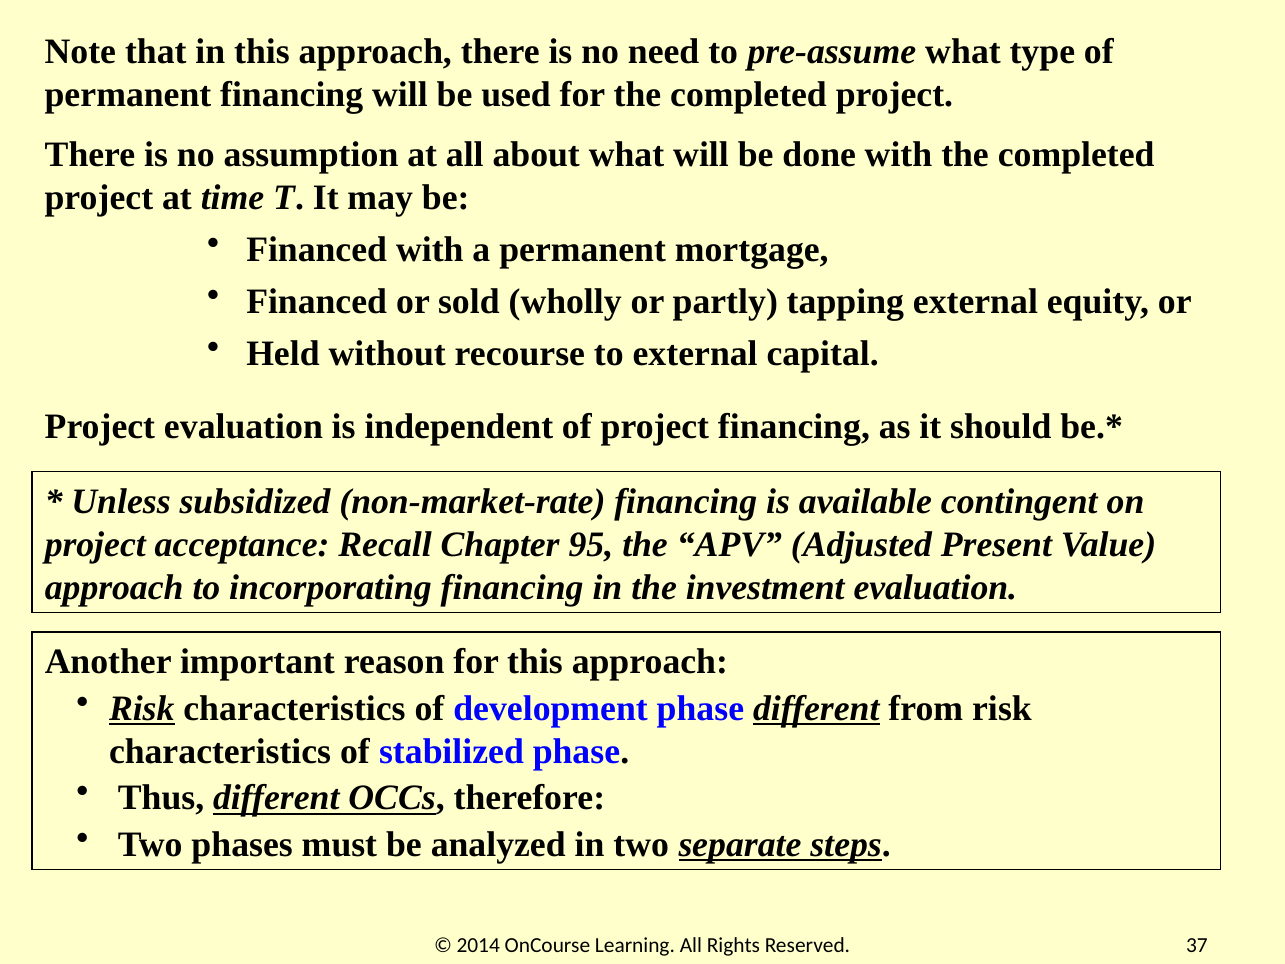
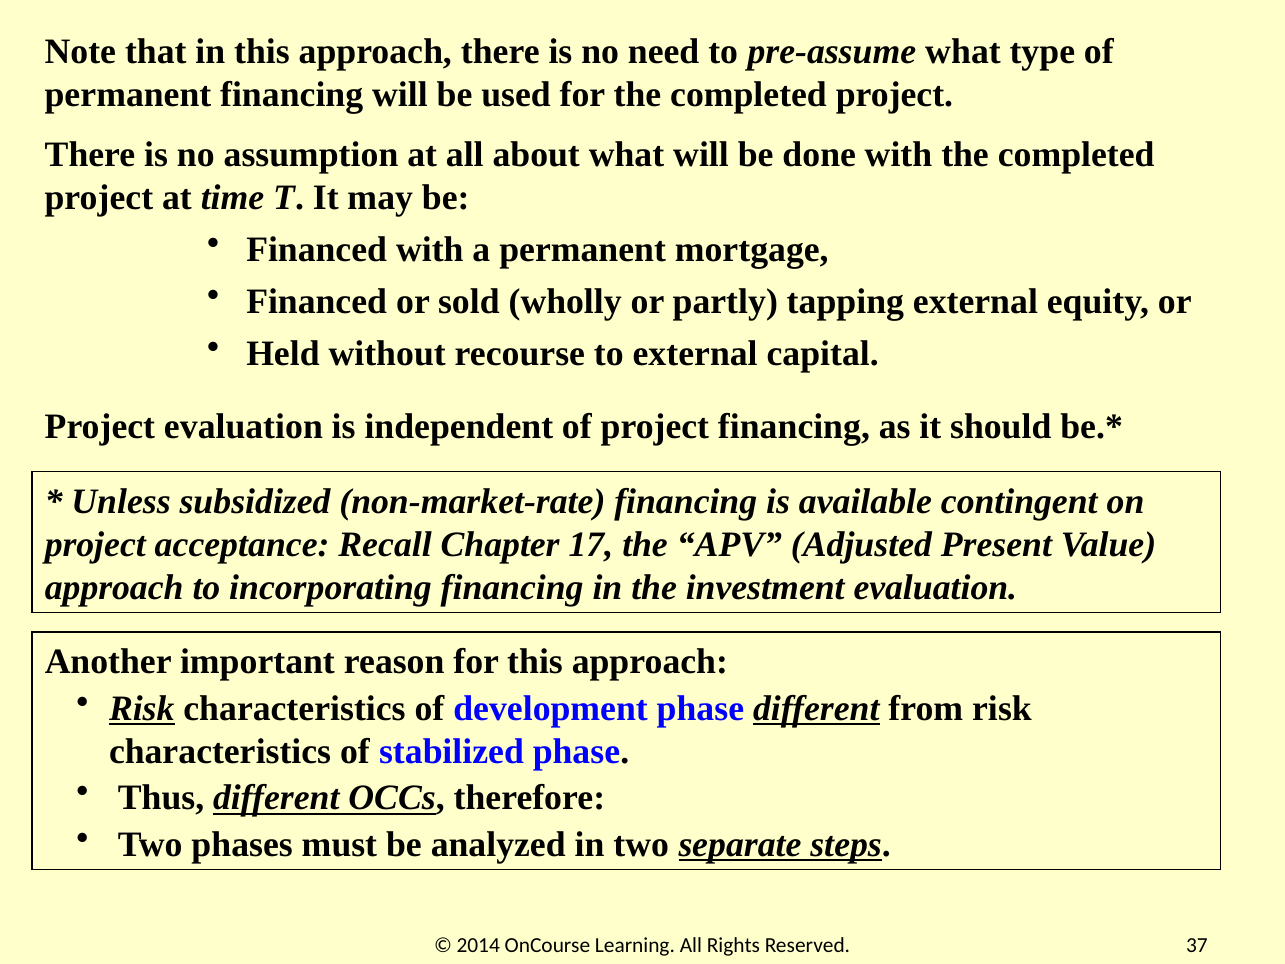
95: 95 -> 17
